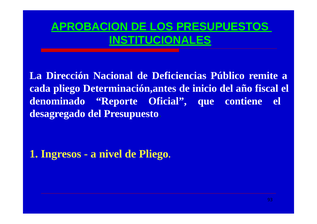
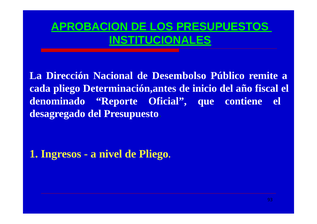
Deficiencias: Deficiencias -> Desembolso
